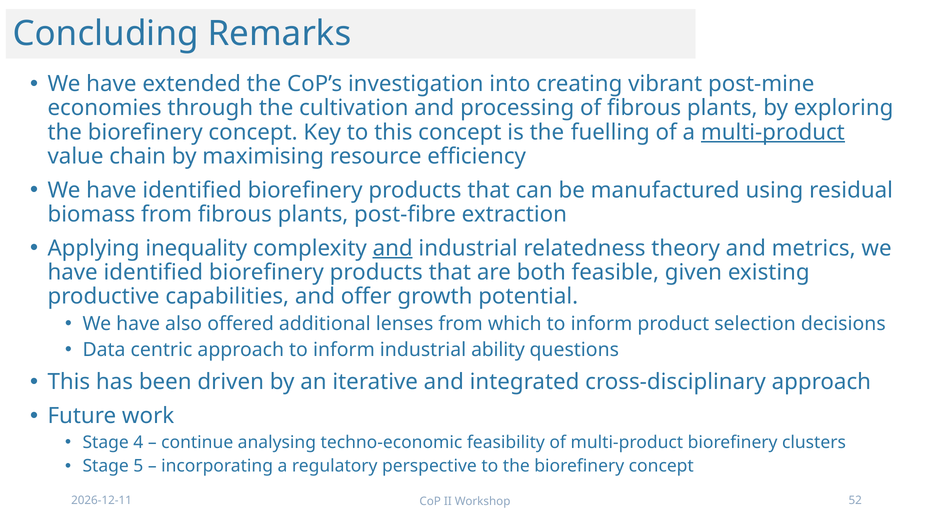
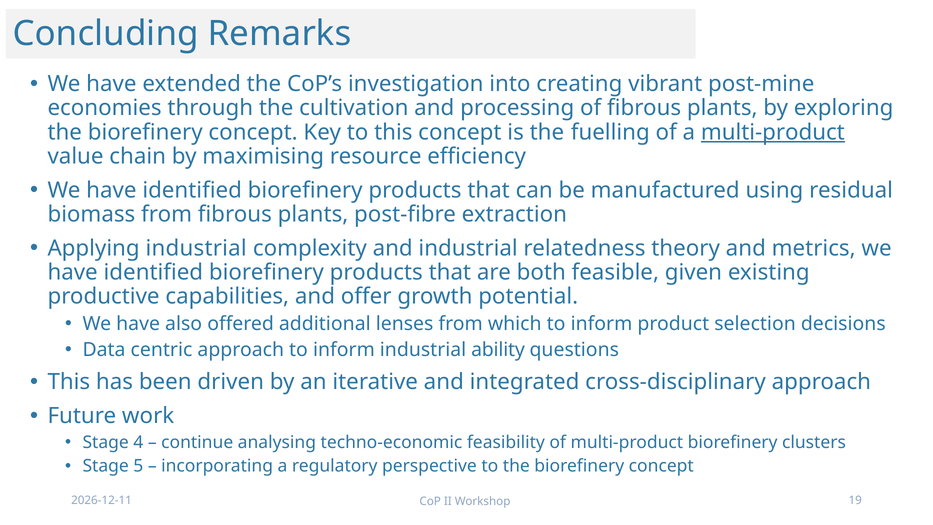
Applying inequality: inequality -> industrial
and at (393, 248) underline: present -> none
52: 52 -> 19
